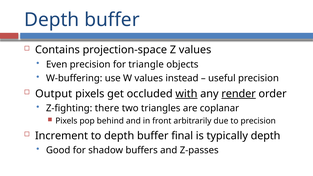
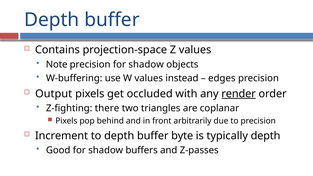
Even: Even -> Note
precision for triangle: triangle -> shadow
useful: useful -> edges
with underline: present -> none
final: final -> byte
